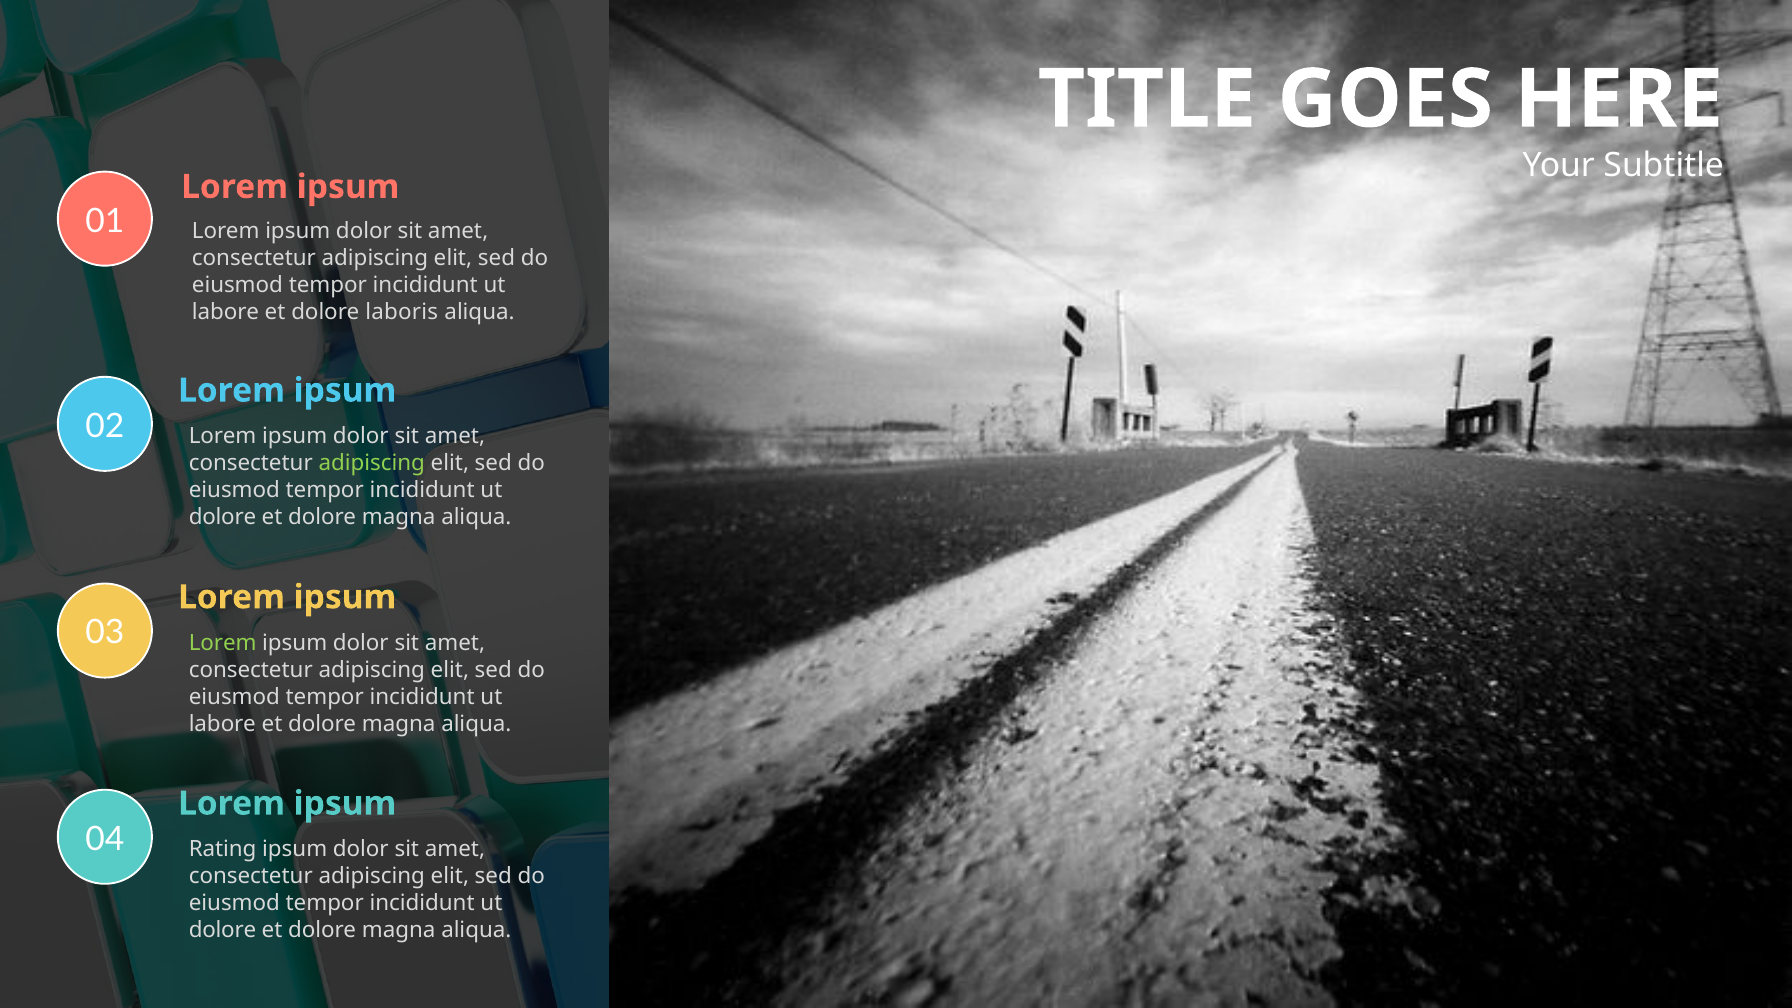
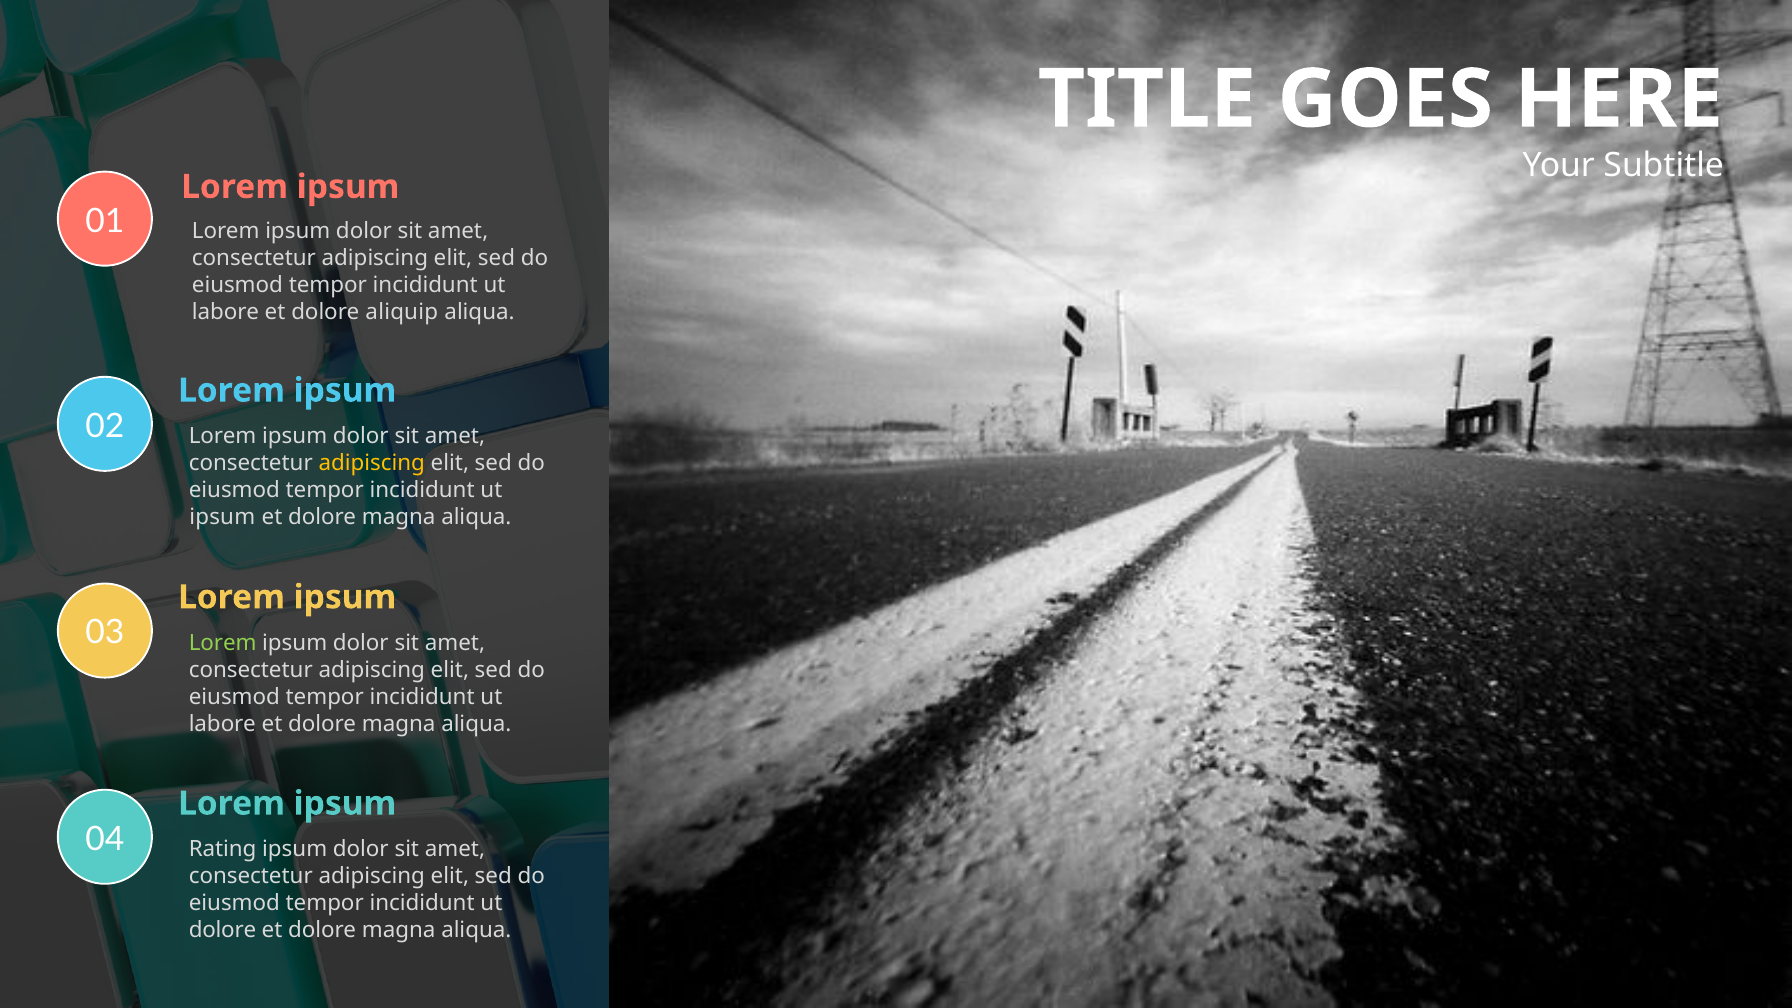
laboris: laboris -> aliquip
adipiscing at (372, 463) colour: light green -> yellow
dolore at (222, 517): dolore -> ipsum
